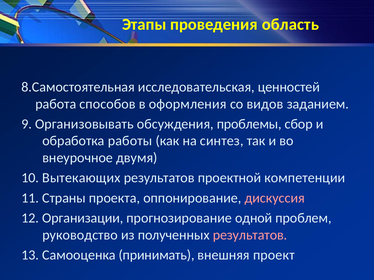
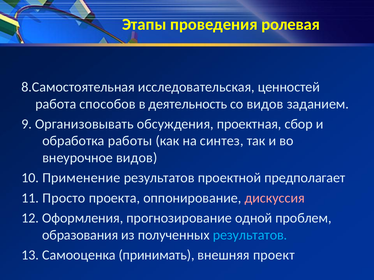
область: область -> ролевая
оформления: оформления -> деятельность
проблемы: проблемы -> проектная
внеурочное двумя: двумя -> видов
Вытекающих: Вытекающих -> Применение
компетенции: компетенции -> предполагает
Страны: Страны -> Просто
Организации: Организации -> Оформления
руководство: руководство -> образования
результатов at (250, 235) colour: pink -> light blue
